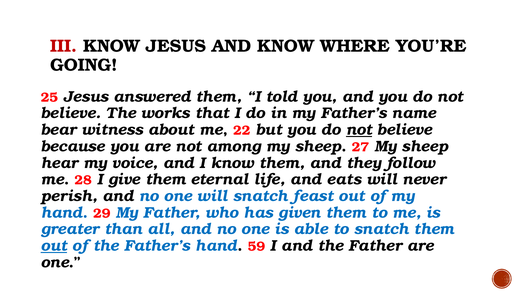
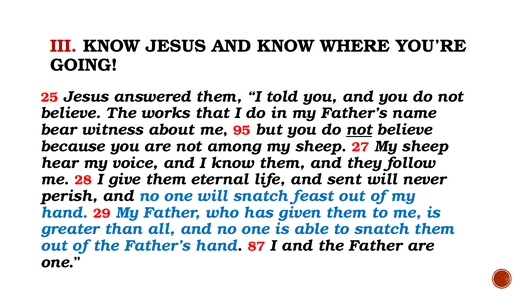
22: 22 -> 95
eats: eats -> sent
out at (54, 246) underline: present -> none
59: 59 -> 87
